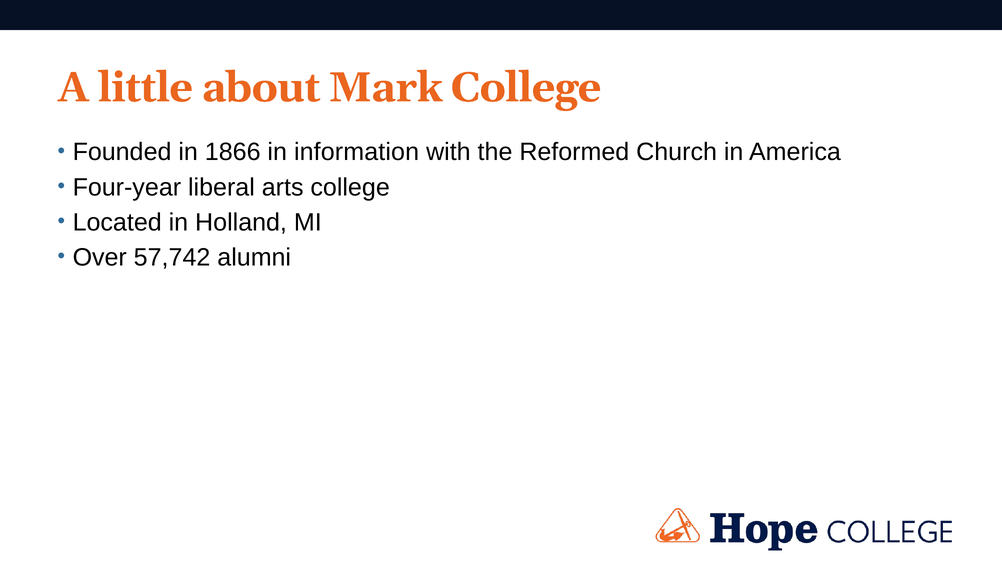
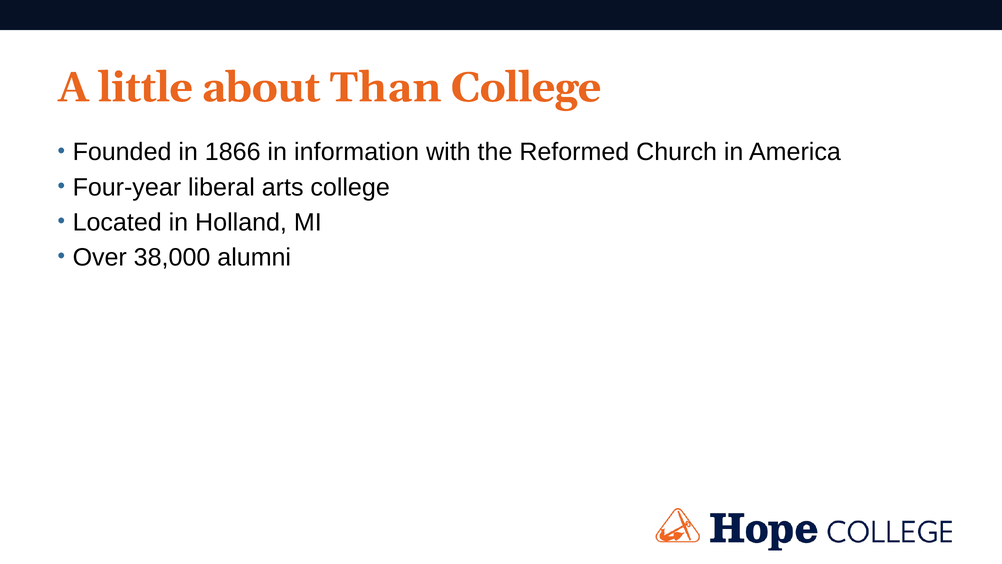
Mark: Mark -> Than
57,742: 57,742 -> 38,000
